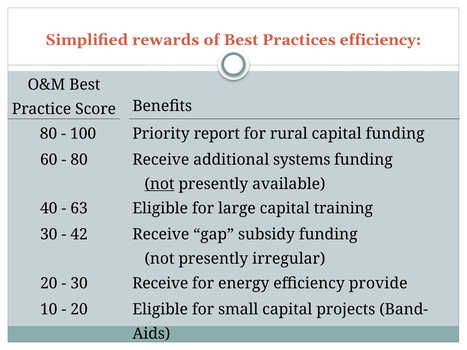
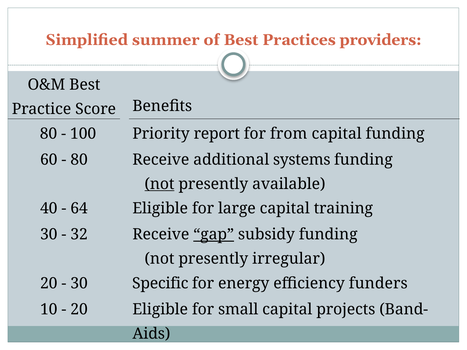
rewards: rewards -> summer
Practices efficiency: efficiency -> providers
rural: rural -> from
63: 63 -> 64
42: 42 -> 32
gap underline: none -> present
30 Receive: Receive -> Specific
provide: provide -> funders
